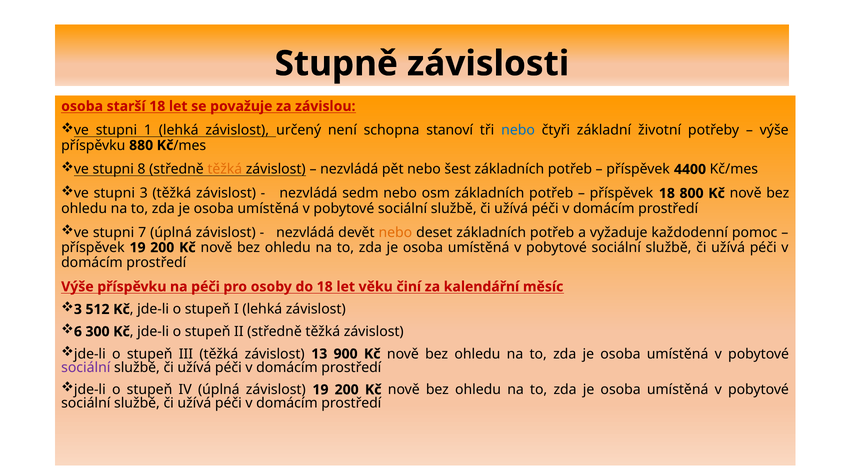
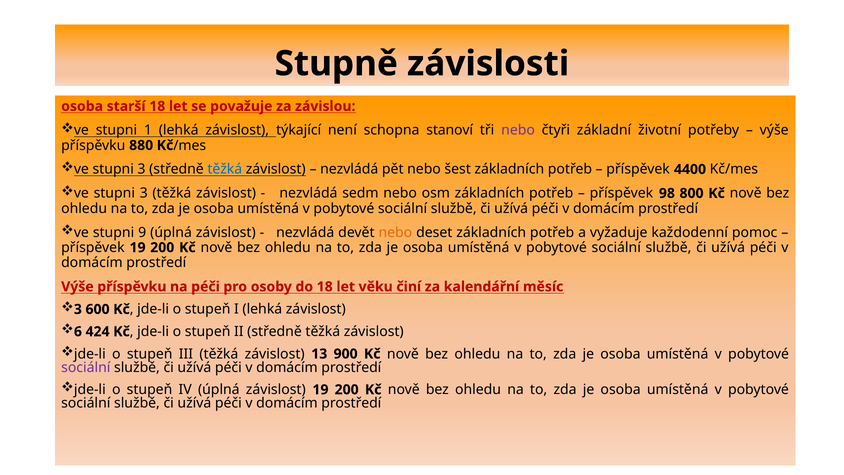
určený: určený -> týkající
nebo at (518, 130) colour: blue -> purple
8 at (141, 169): 8 -> 3
těžká at (225, 169) colour: orange -> blue
příspěvek 18: 18 -> 98
7: 7 -> 9
512: 512 -> 600
300: 300 -> 424
